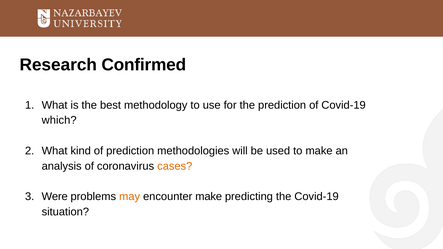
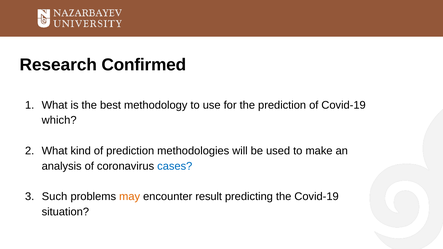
cases colour: orange -> blue
Were: Were -> Such
encounter make: make -> result
